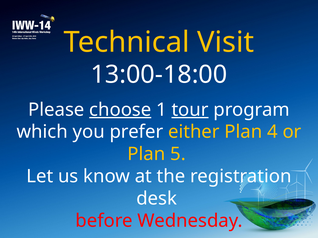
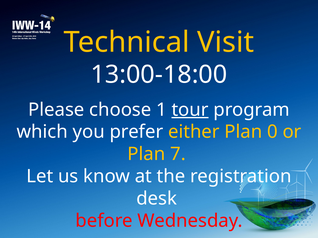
choose underline: present -> none
4: 4 -> 0
5: 5 -> 7
